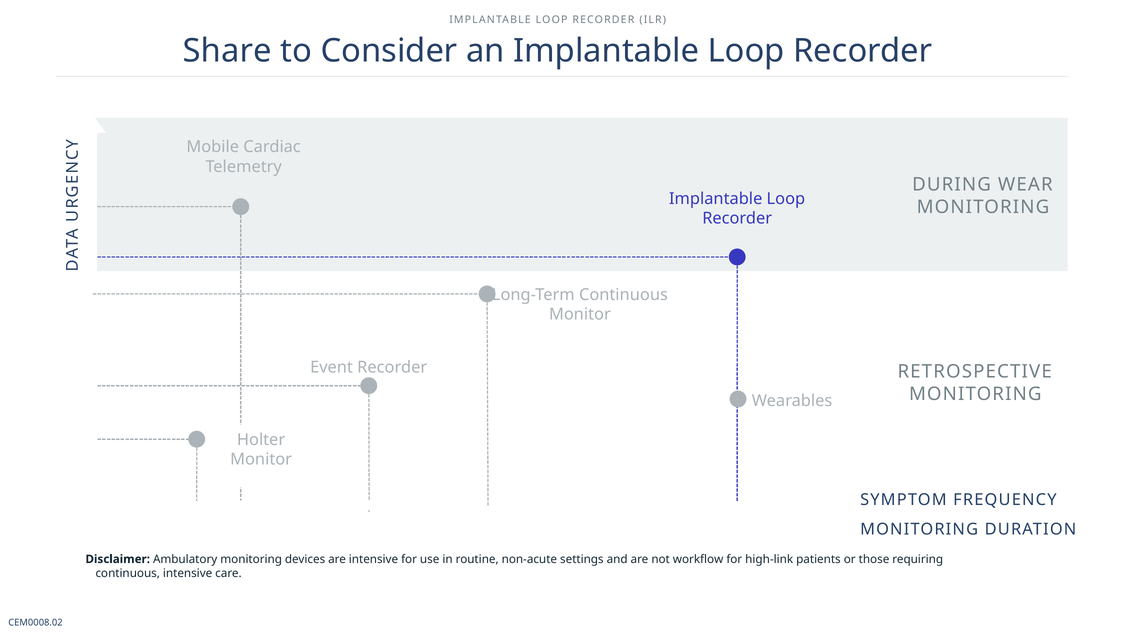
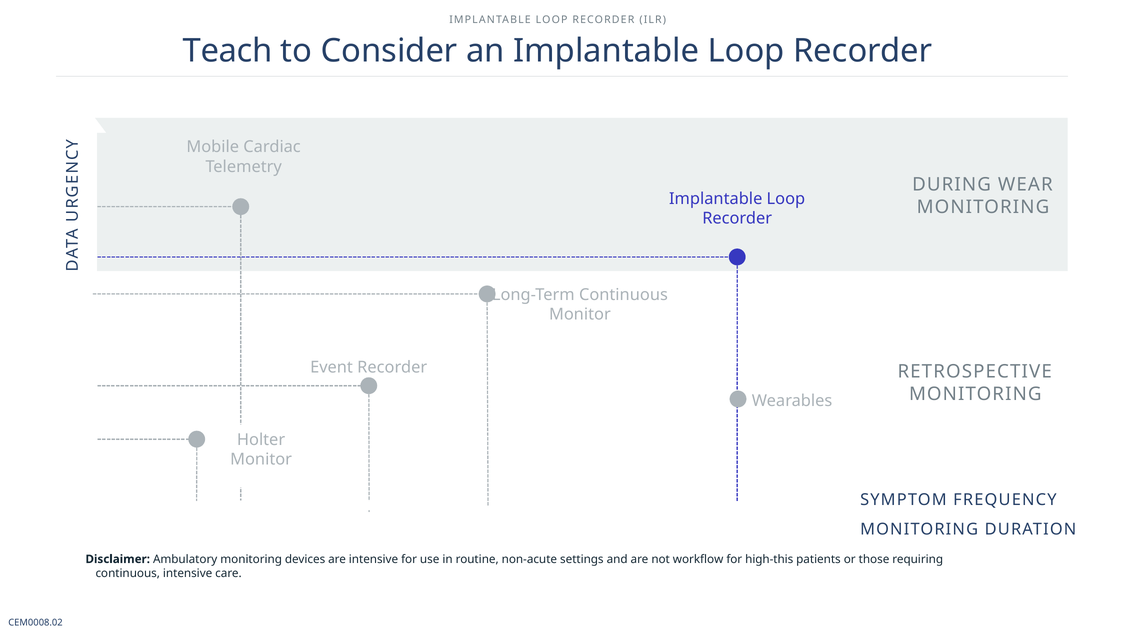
Share: Share -> Teach
high-link: high-link -> high-this
